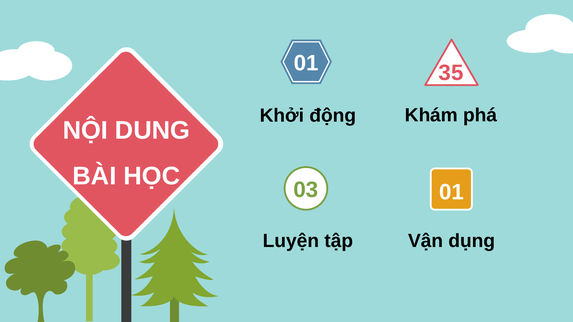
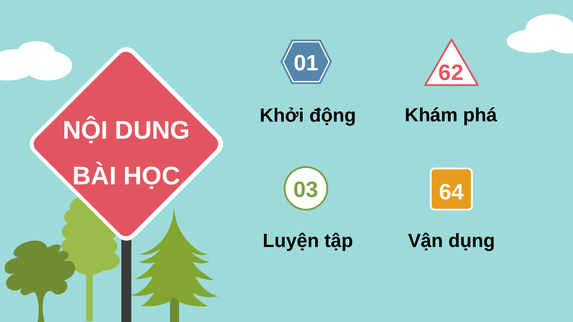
35: 35 -> 62
03 01: 01 -> 64
